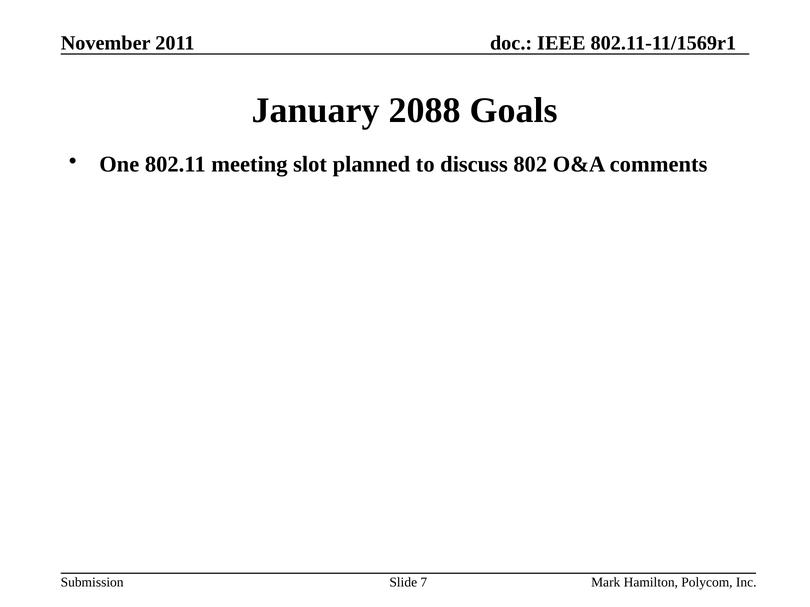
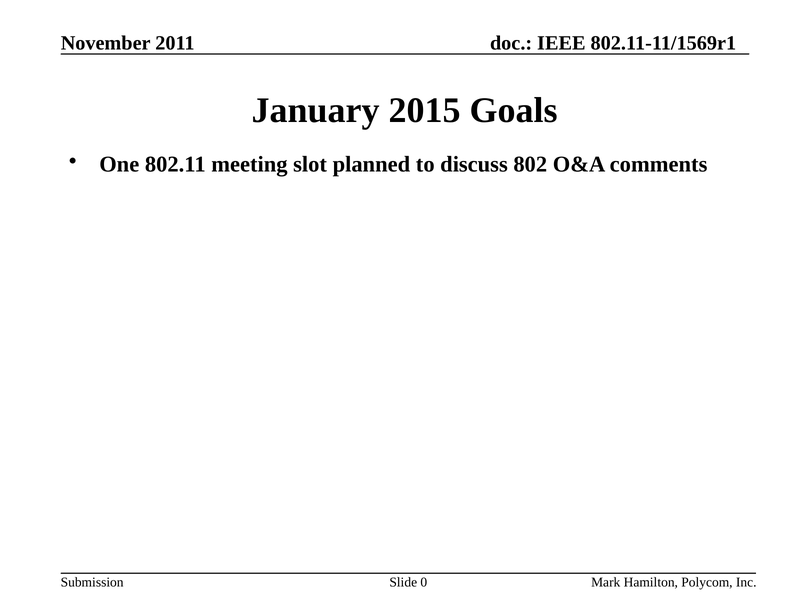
2088: 2088 -> 2015
7: 7 -> 0
